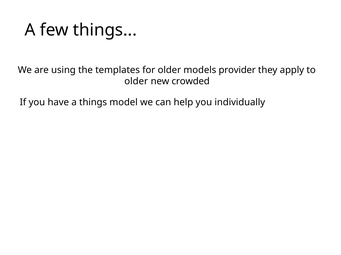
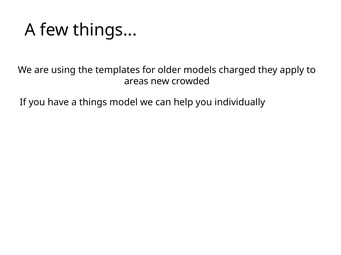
provider: provider -> charged
older at (136, 82): older -> areas
